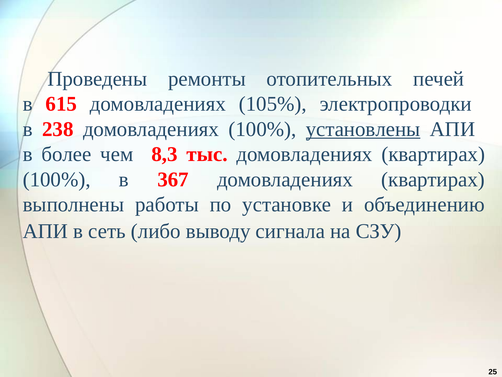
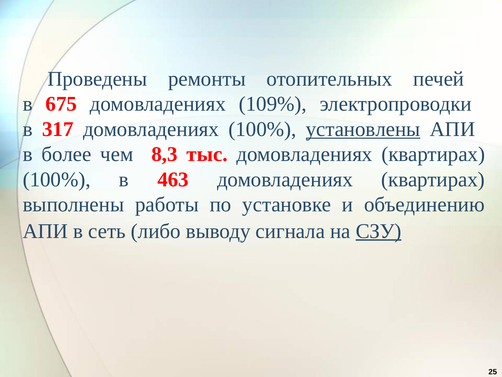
615: 615 -> 675
105%: 105% -> 109%
238: 238 -> 317
367: 367 -> 463
СЗУ underline: none -> present
